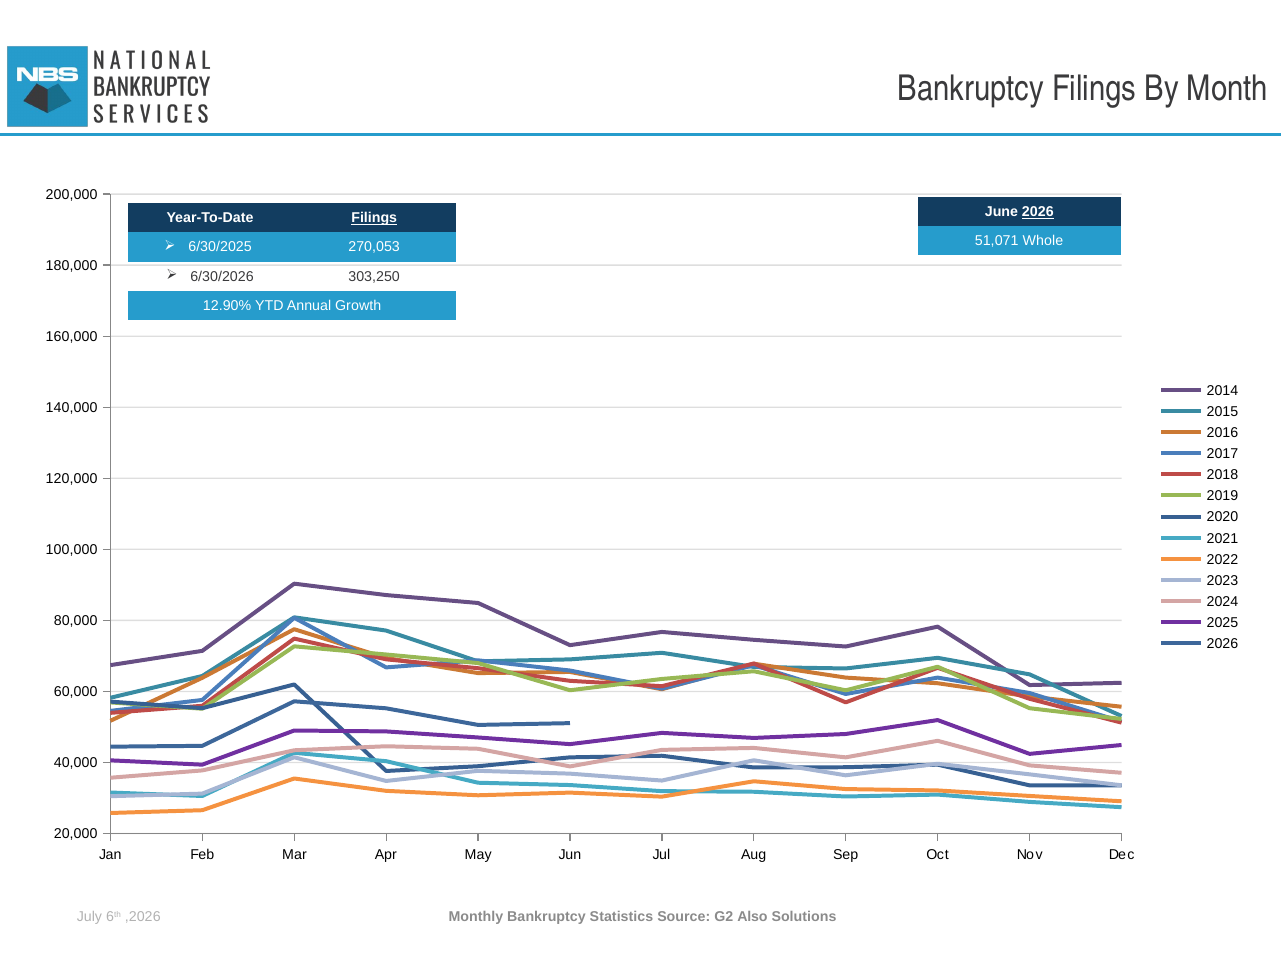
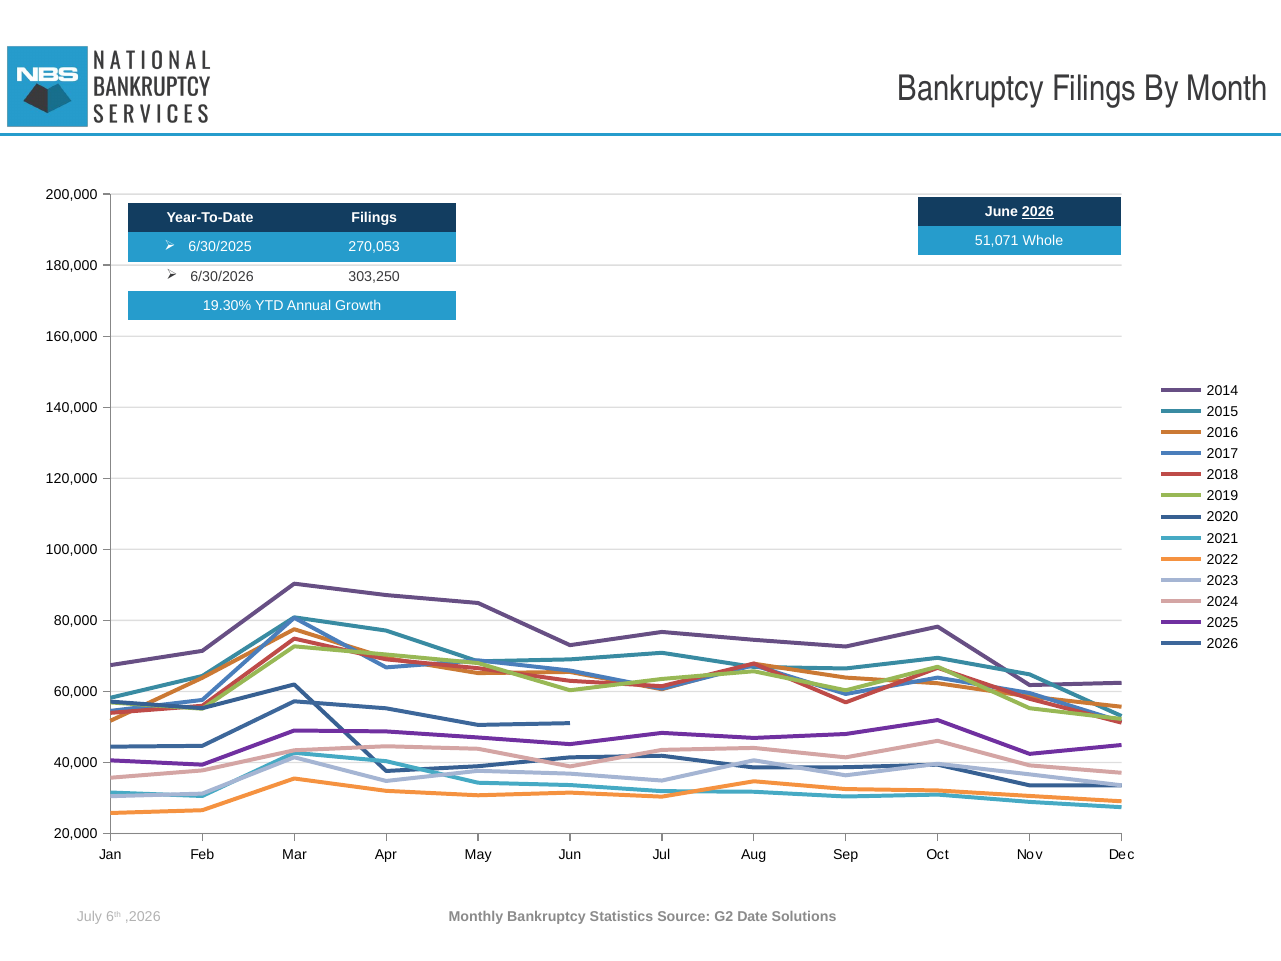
Filings at (374, 218) underline: present -> none
12.90%: 12.90% -> 19.30%
Also: Also -> Date
